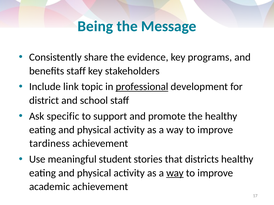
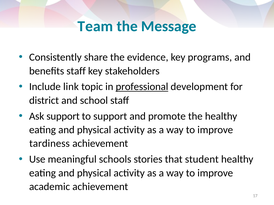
Being: Being -> Team
Ask specific: specific -> support
student: student -> schools
districts: districts -> student
way at (175, 173) underline: present -> none
